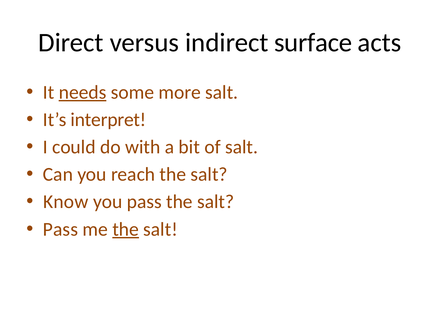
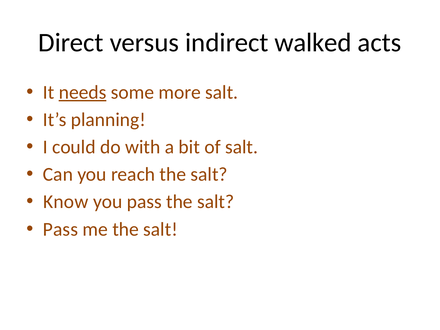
surface: surface -> walked
interpret: interpret -> planning
the at (126, 229) underline: present -> none
